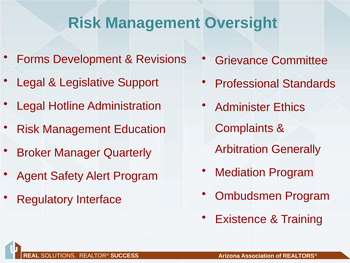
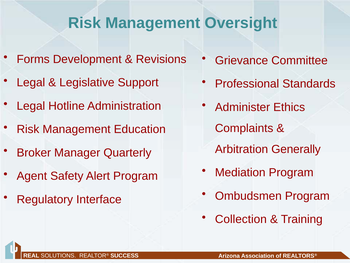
Existence: Existence -> Collection
